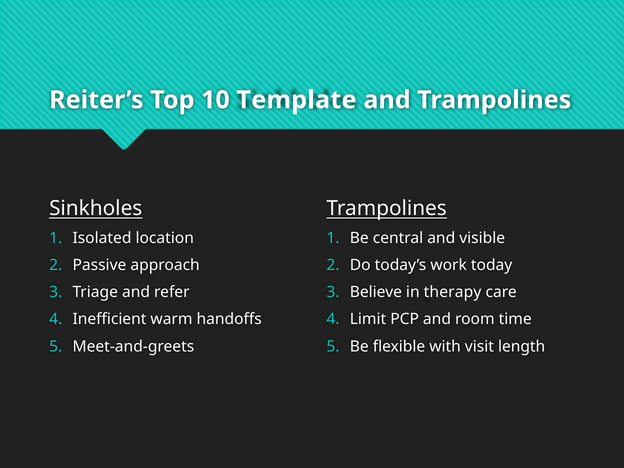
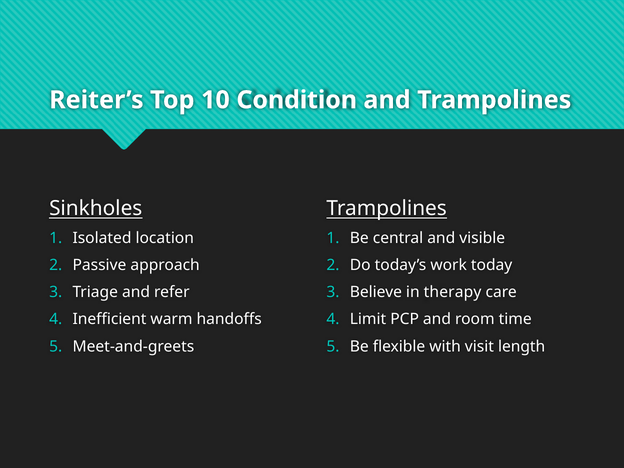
Template: Template -> Condition
